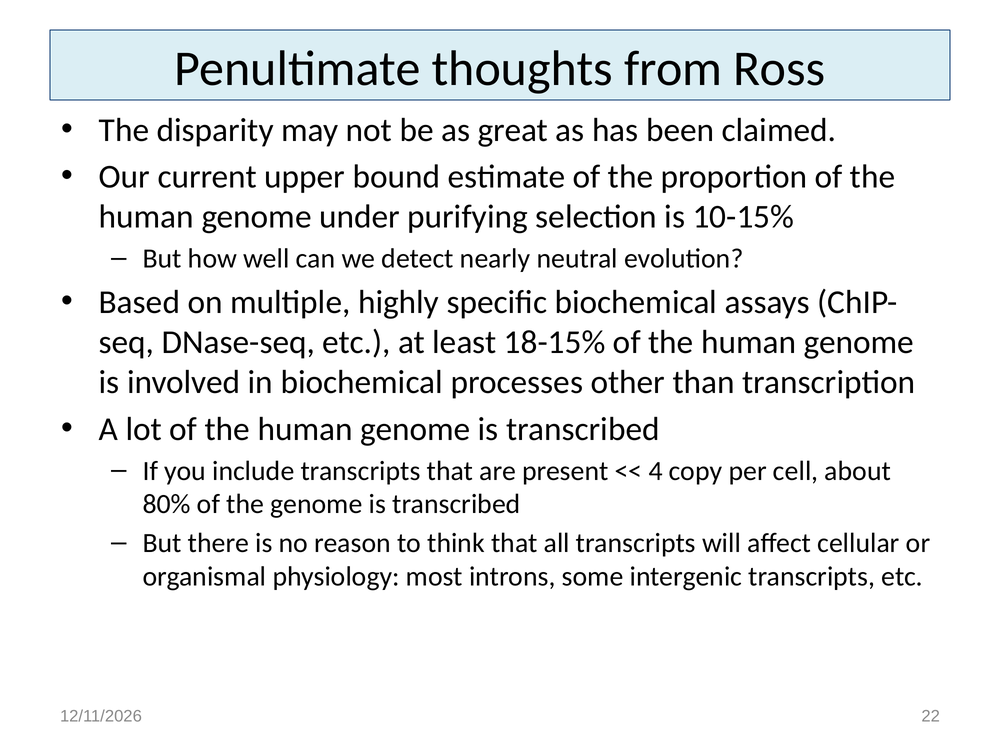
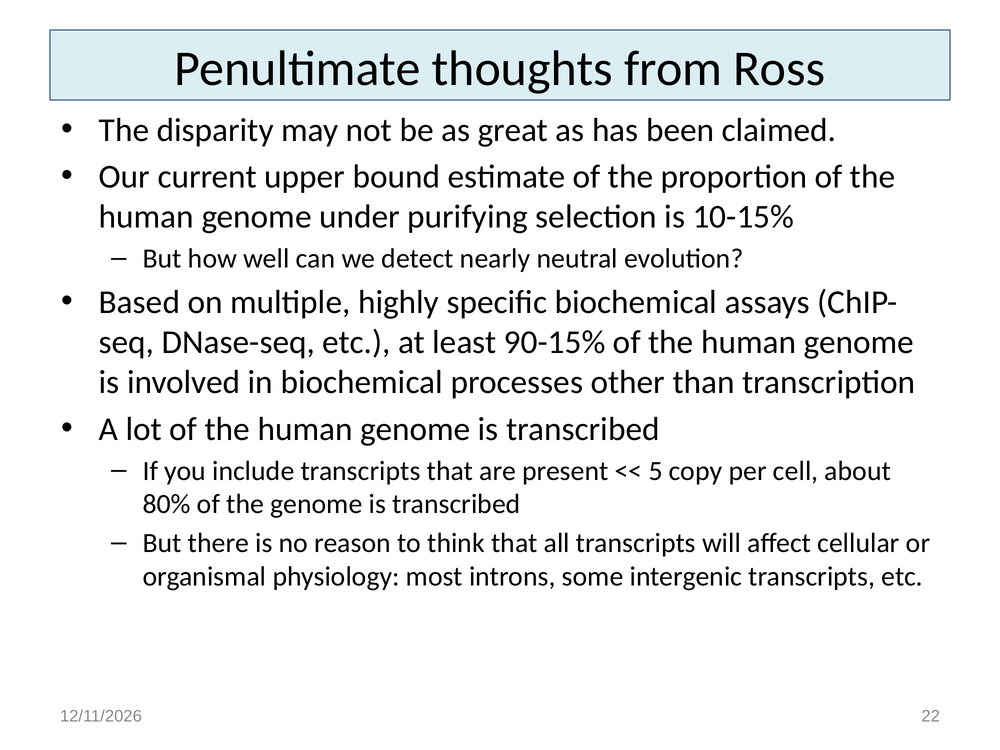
18-15%: 18-15% -> 90-15%
4: 4 -> 5
